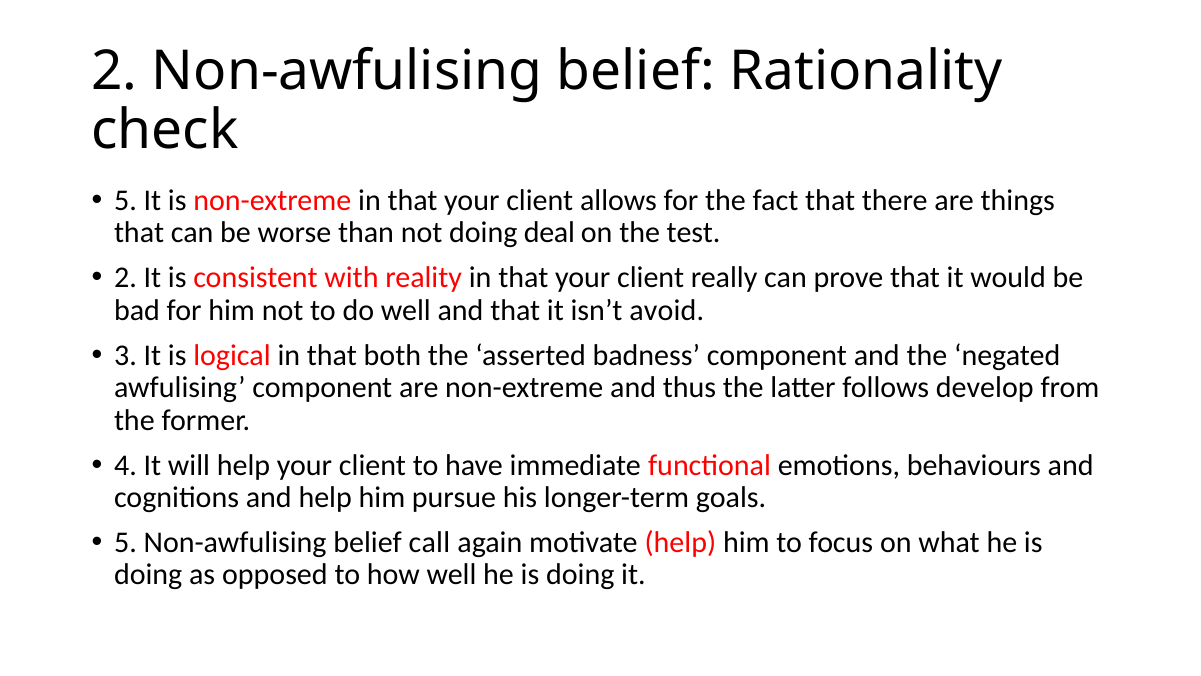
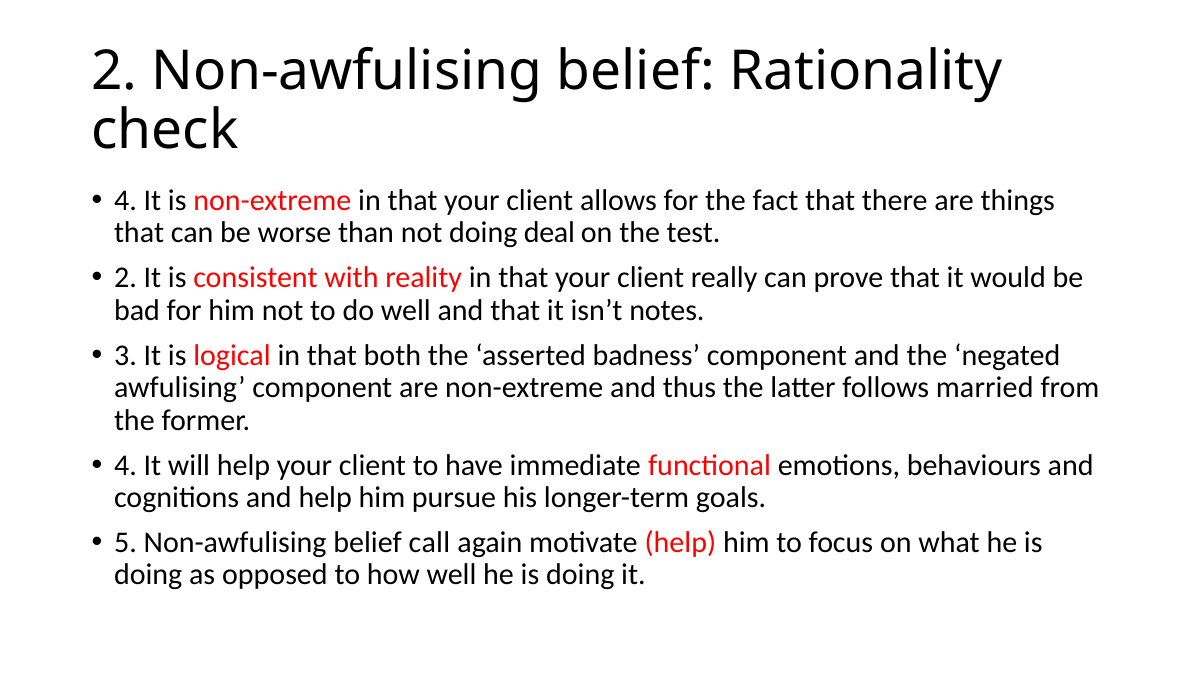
5 at (125, 200): 5 -> 4
avoid: avoid -> notes
develop: develop -> married
